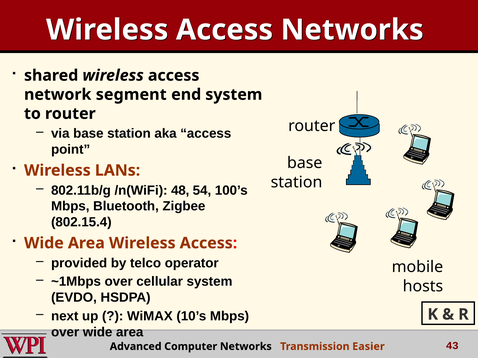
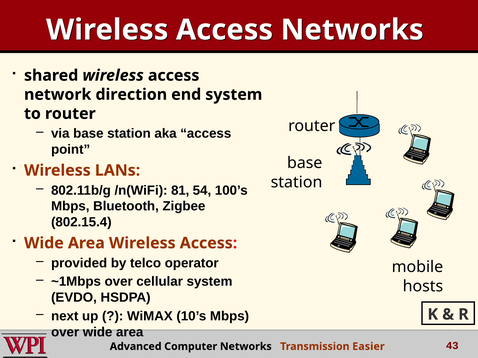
segment: segment -> direction
48: 48 -> 81
